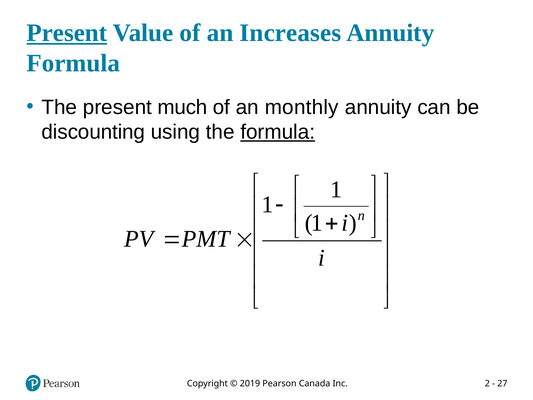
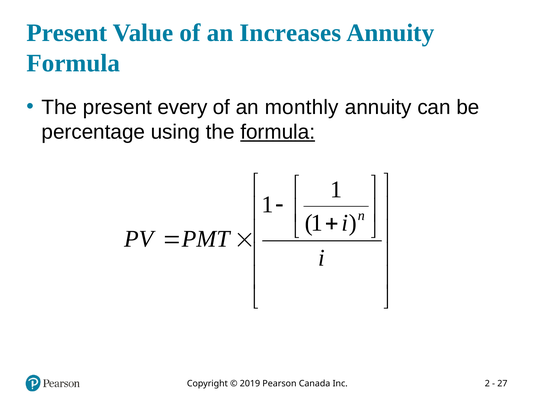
Present at (67, 33) underline: present -> none
much: much -> every
discounting: discounting -> percentage
